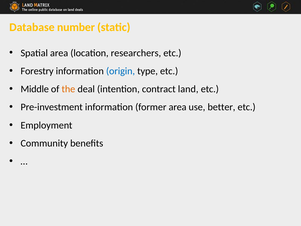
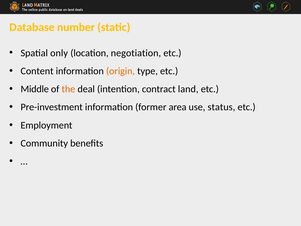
Spatial area: area -> only
researchers: researchers -> negotiation
Forestry: Forestry -> Content
origin colour: blue -> orange
better: better -> status
